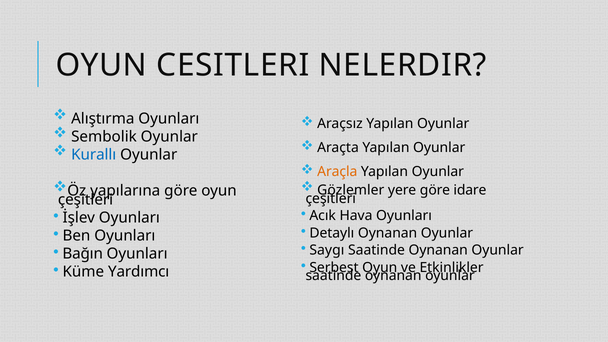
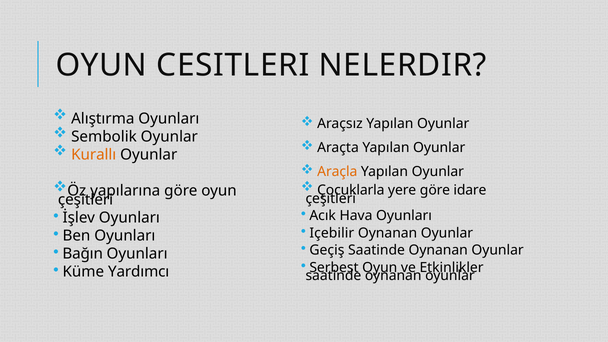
Kurallı colour: blue -> orange
Gözlemler: Gözlemler -> Çocuklarla
Detaylı: Detaylı -> Içebilir
Saygı: Saygı -> Geçiş
